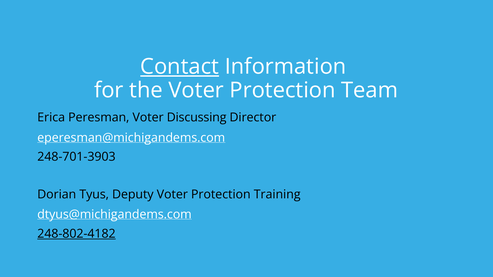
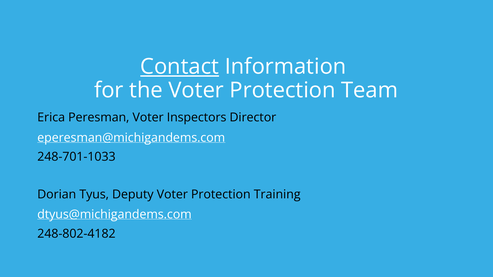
Discussing: Discussing -> Inspectors
248-701-3903: 248-701-3903 -> 248-701-1033
248-802-4182 underline: present -> none
